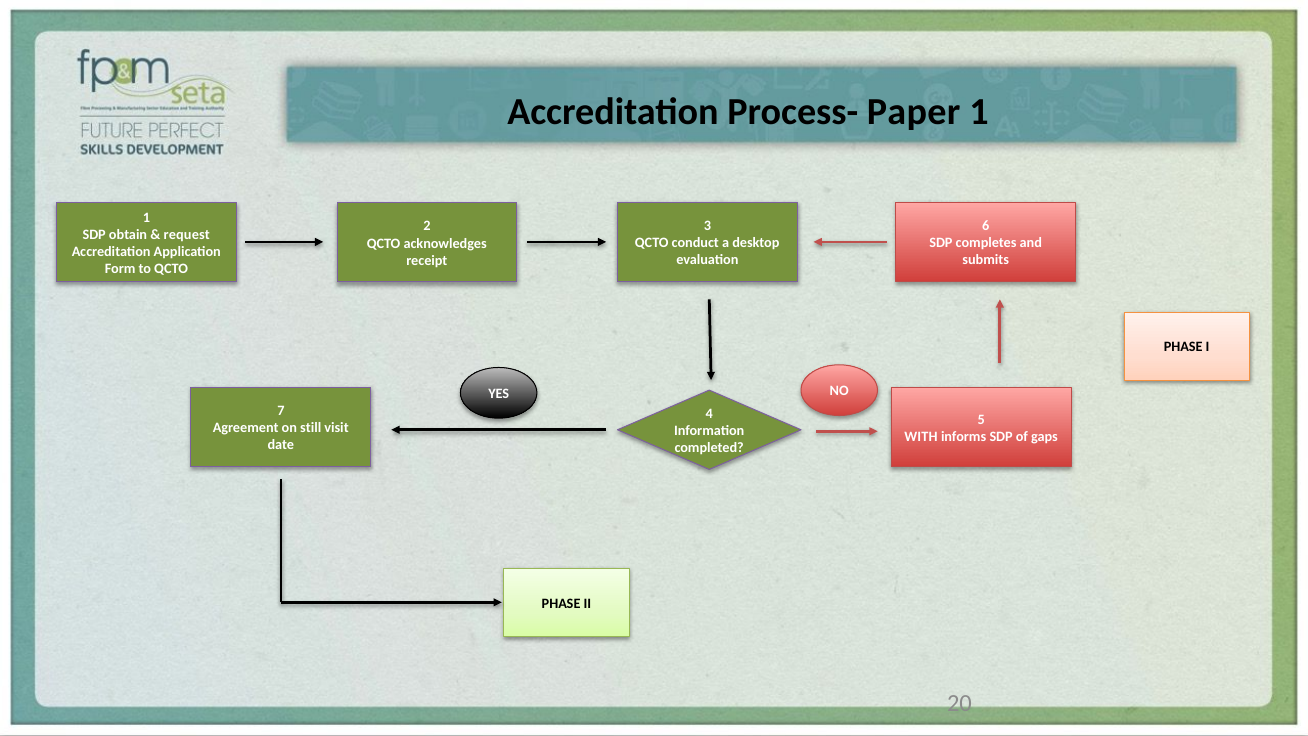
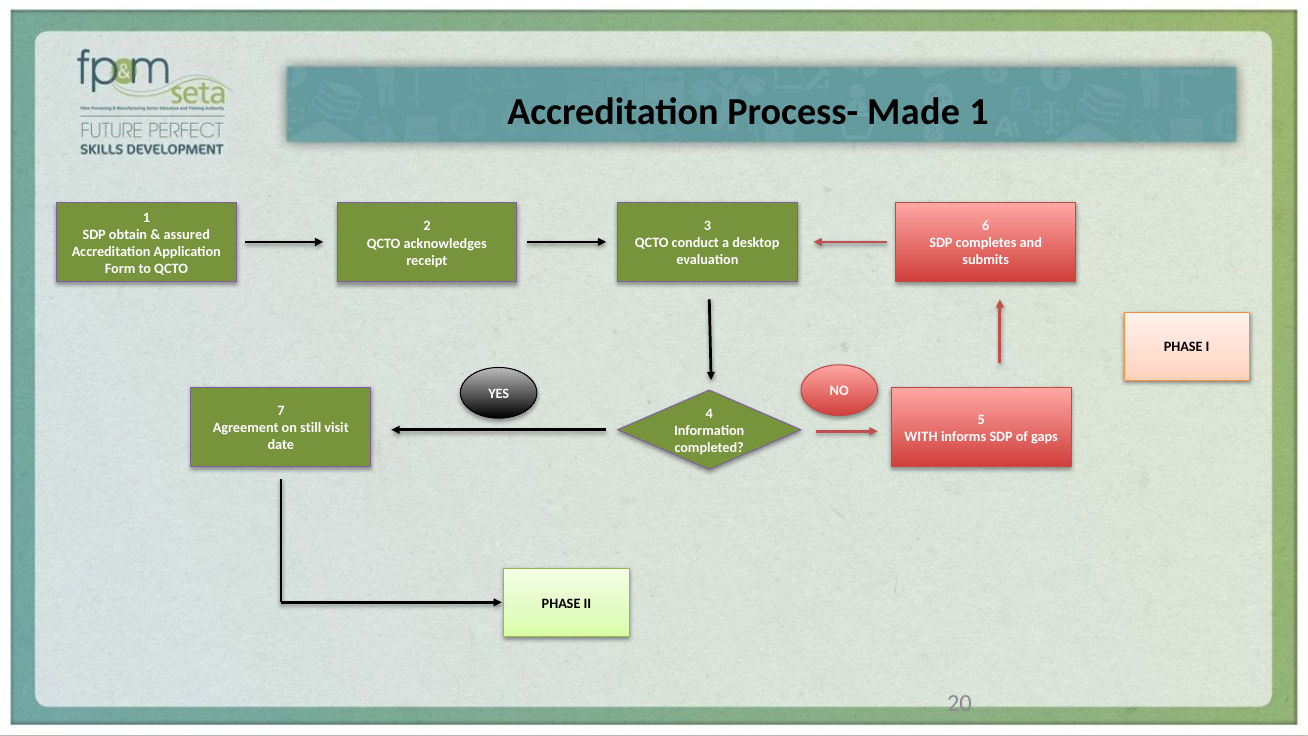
Paper: Paper -> Made
request: request -> assured
